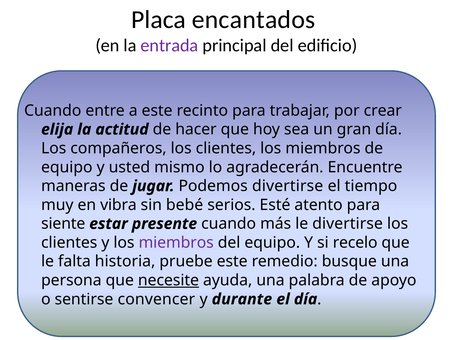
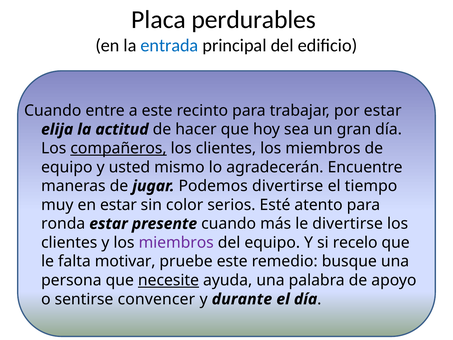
encantados: encantados -> perdurables
entrada colour: purple -> blue
por crear: crear -> estar
compañeros underline: none -> present
en vibra: vibra -> estar
bebé: bebé -> color
siente: siente -> ronda
historia: historia -> motivar
